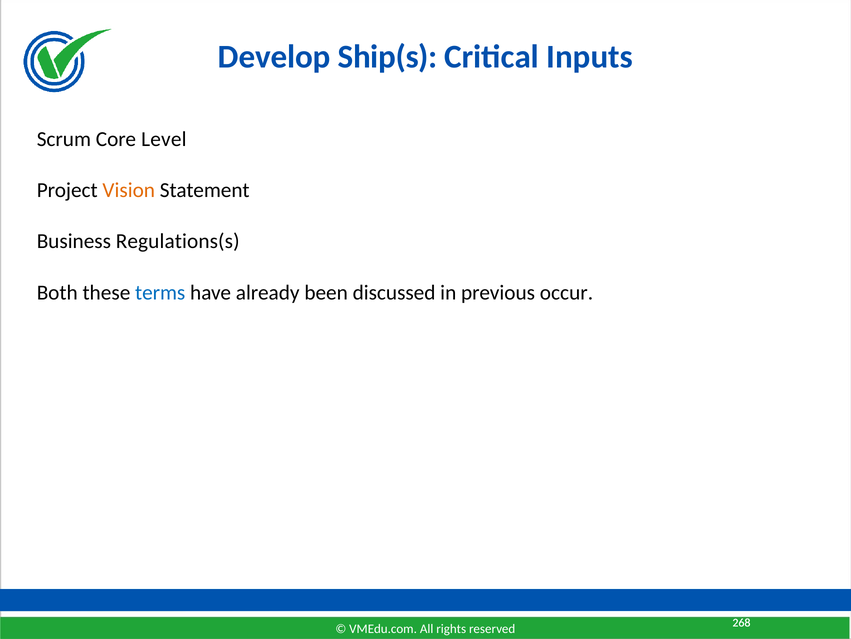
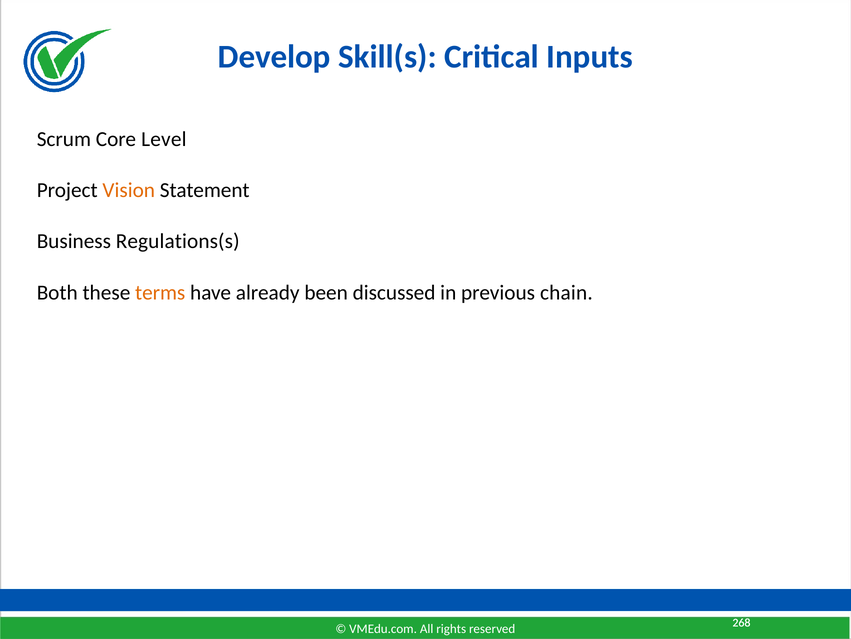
Ship(s: Ship(s -> Skill(s
terms colour: blue -> orange
occur: occur -> chain
